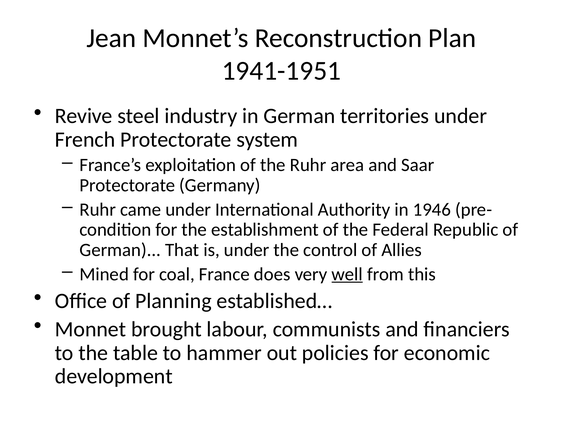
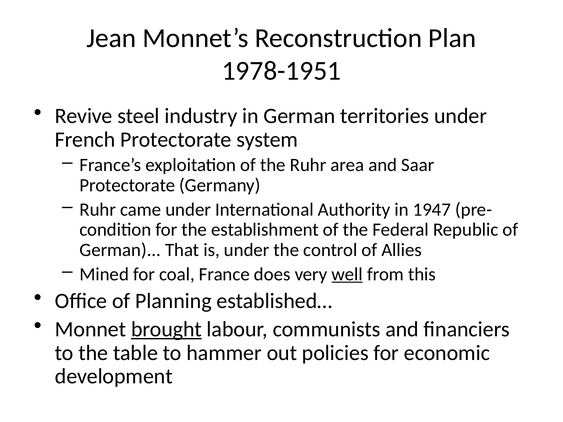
1941-1951: 1941-1951 -> 1978-1951
1946: 1946 -> 1947
brought underline: none -> present
